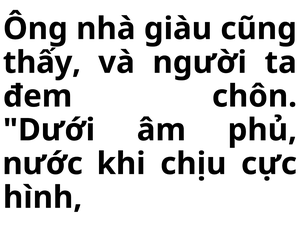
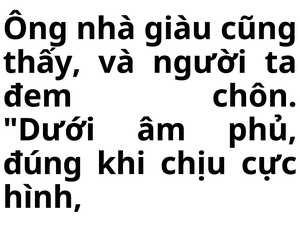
nước: nước -> đúng
